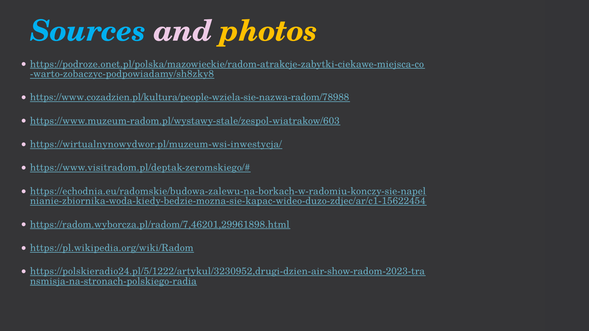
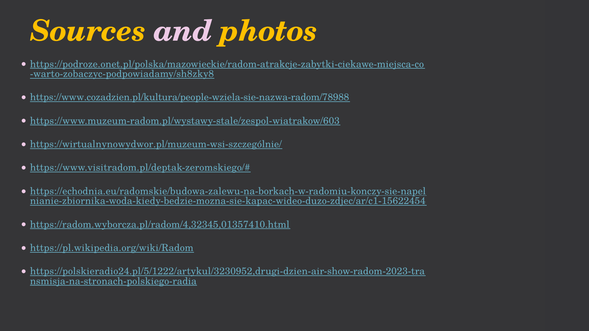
Sources colour: light blue -> yellow
https://wirtualnynowydwor.pl/muzeum-wsi-inwestycja/: https://wirtualnynowydwor.pl/muzeum-wsi-inwestycja/ -> https://wirtualnynowydwor.pl/muzeum-wsi-szczególnie/
https://radom.wyborcza.pl/radom/7,46201,29961898.html: https://radom.wyborcza.pl/radom/7,46201,29961898.html -> https://radom.wyborcza.pl/radom/4,32345,01357410.html
